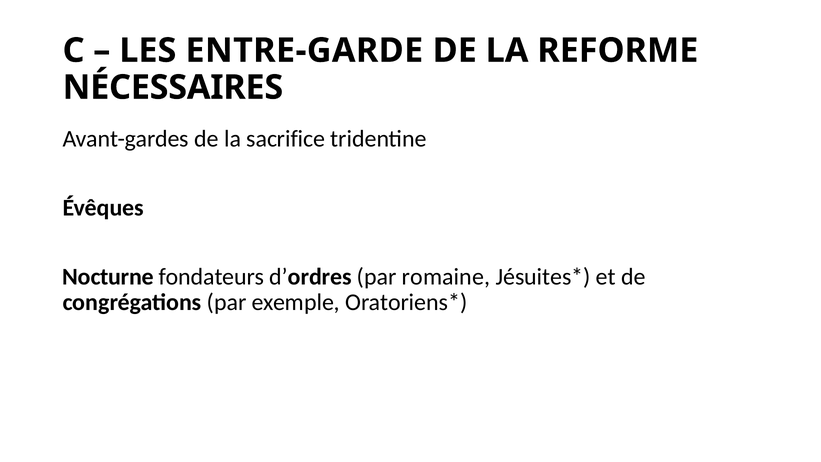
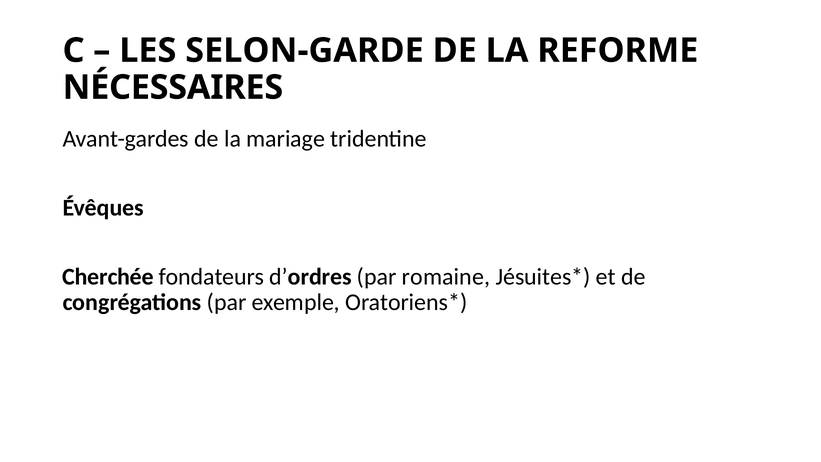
ENTRE-GARDE: ENTRE-GARDE -> SELON-GARDE
sacrifice: sacrifice -> mariage
Nocturne: Nocturne -> Cherchée
